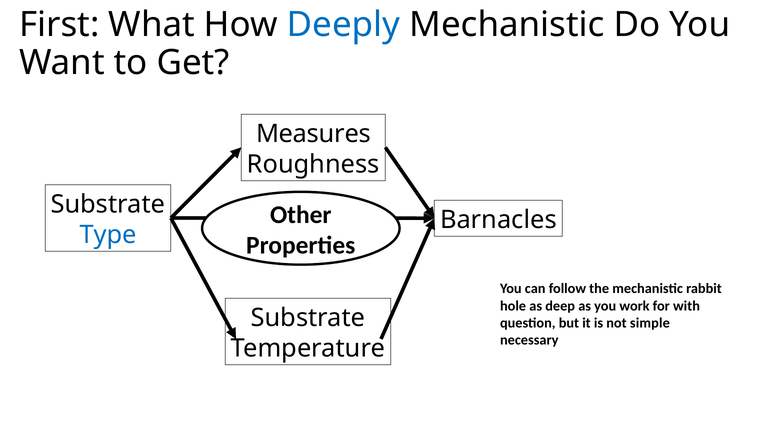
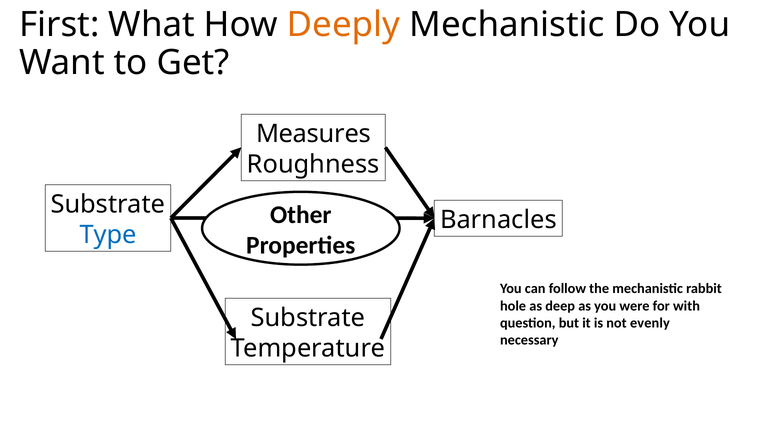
Deeply colour: blue -> orange
work: work -> were
simple: simple -> evenly
